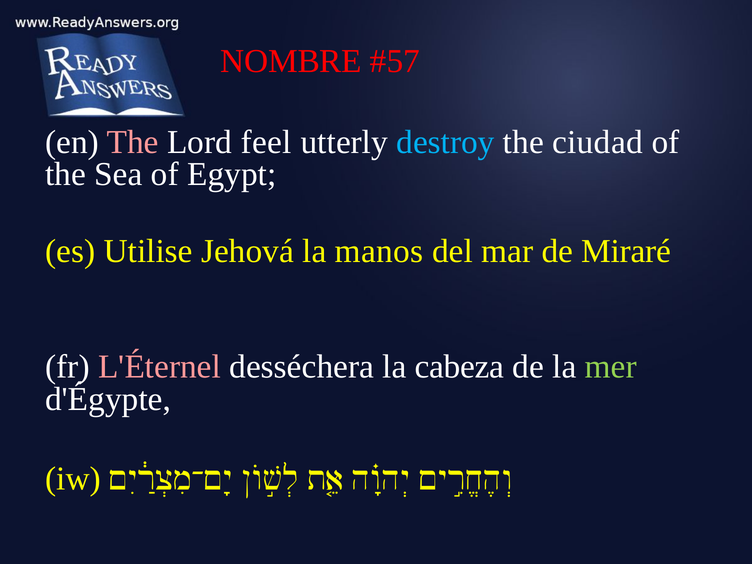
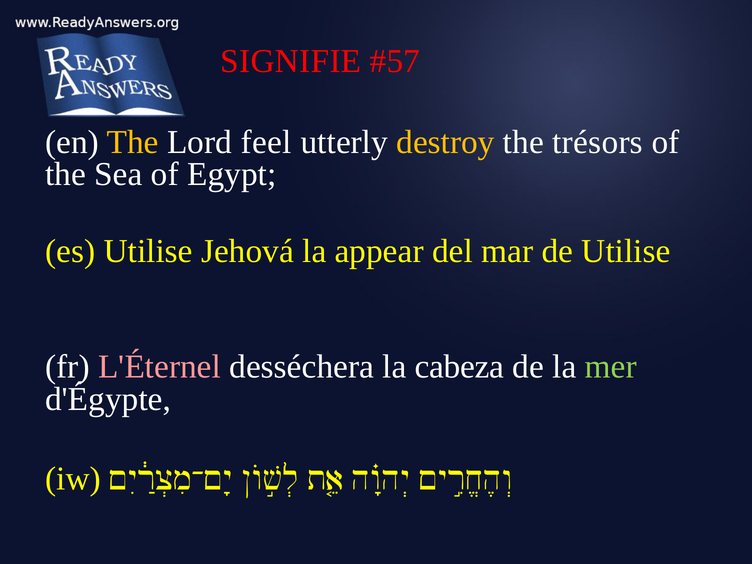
NOMBRE: NOMBRE -> SIGNIFIE
The at (133, 142) colour: pink -> yellow
destroy colour: light blue -> yellow
ciudad: ciudad -> trésors
manos: manos -> appear
de Miraré: Miraré -> Utilise
